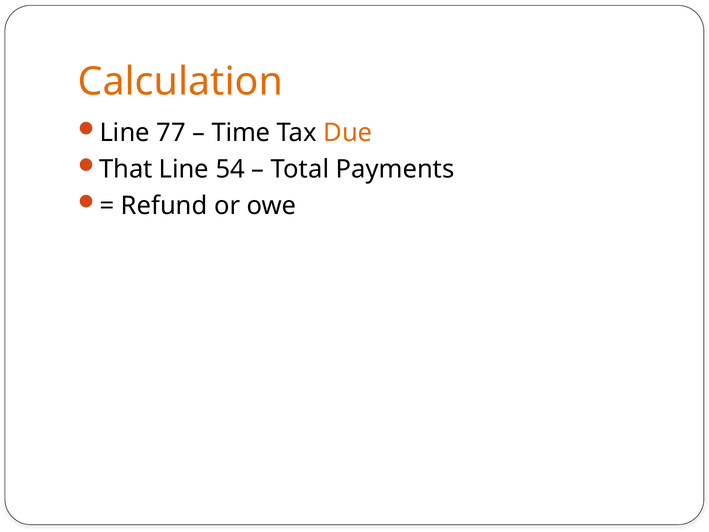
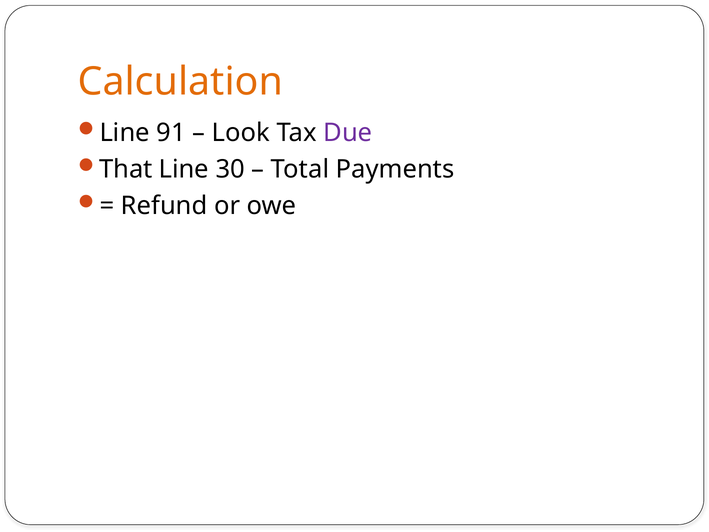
77: 77 -> 91
Time: Time -> Look
Due colour: orange -> purple
54: 54 -> 30
